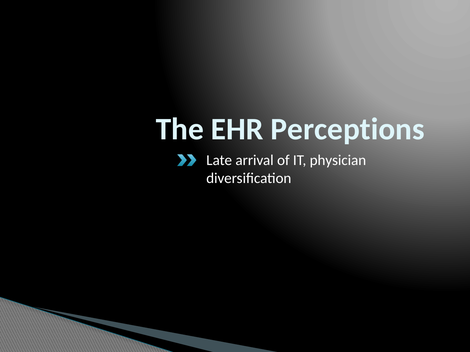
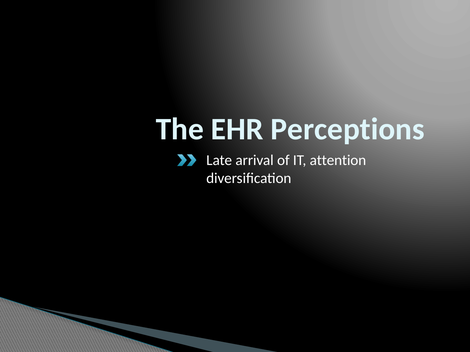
physician: physician -> attention
